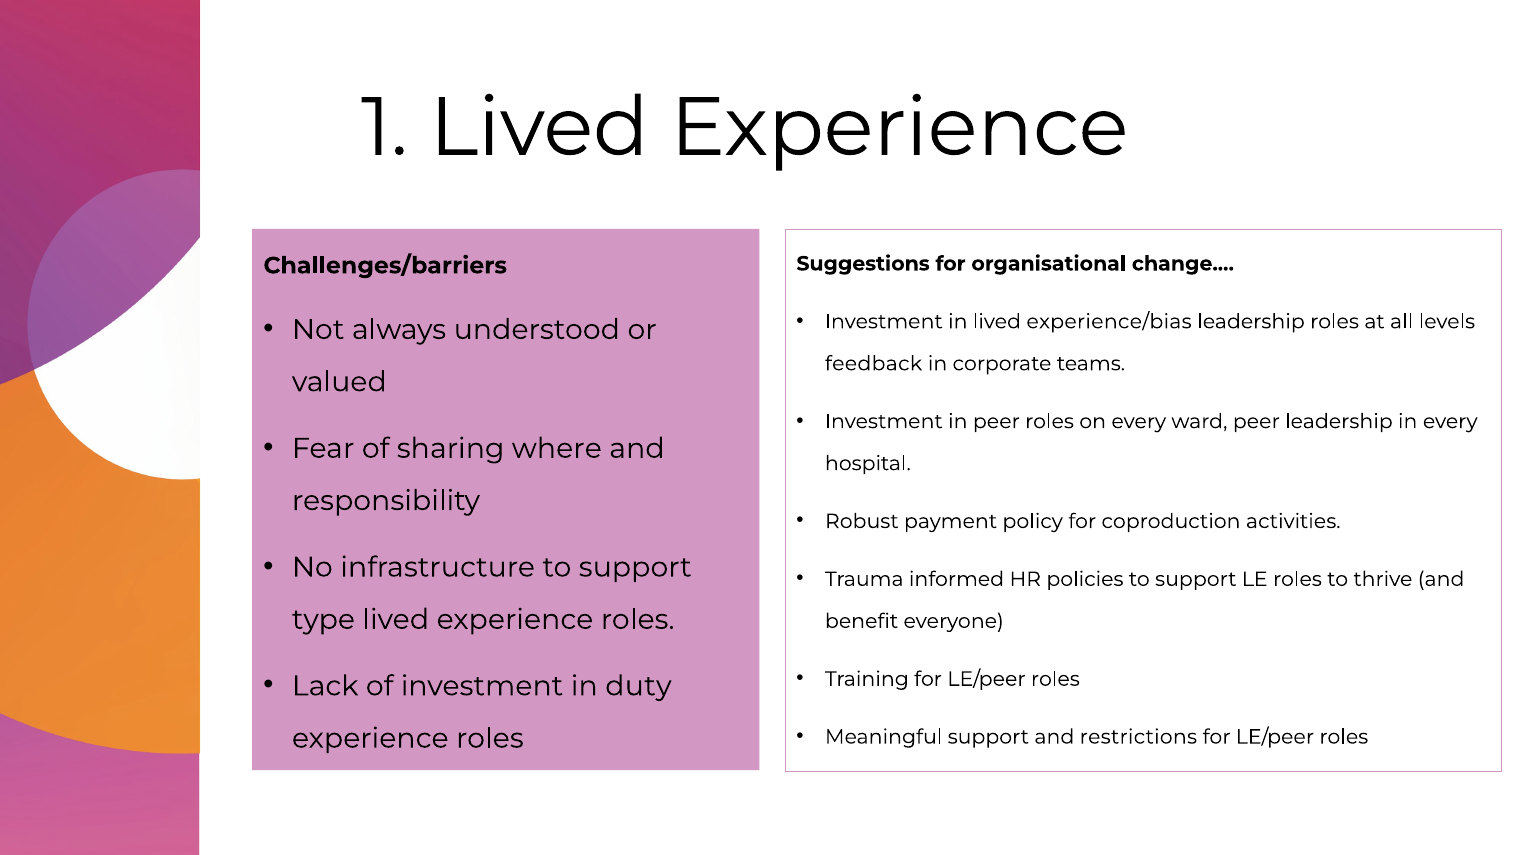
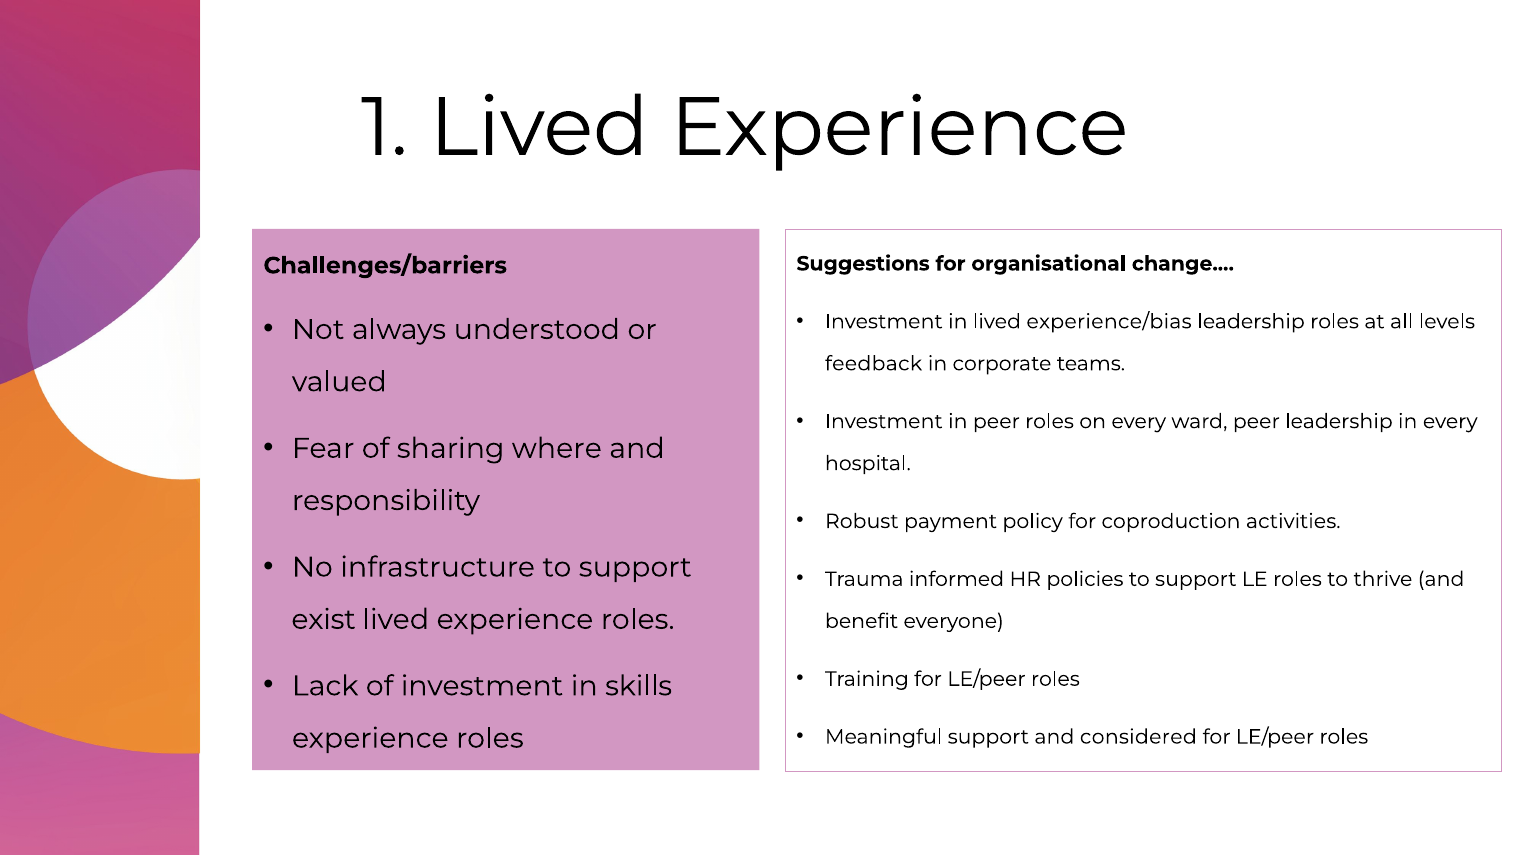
type: type -> exist
duty: duty -> skills
restrictions: restrictions -> considered
